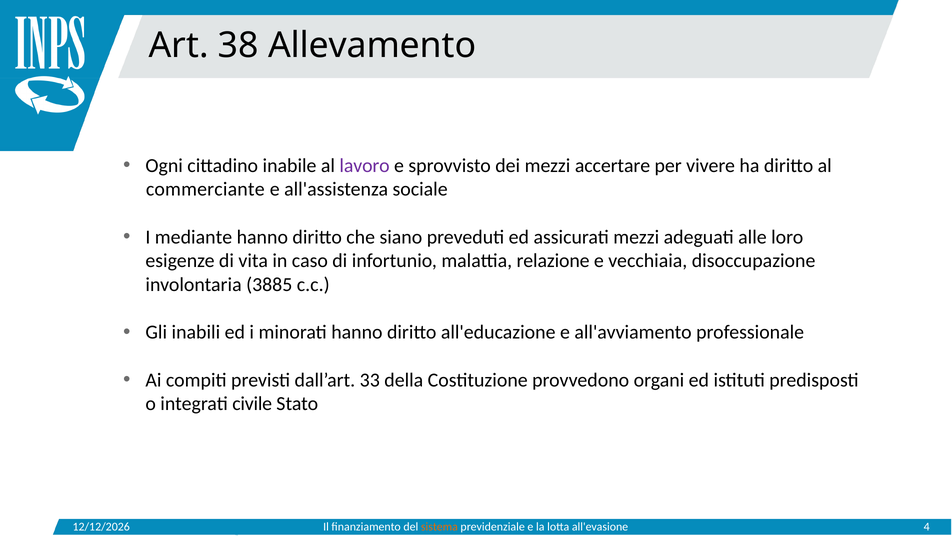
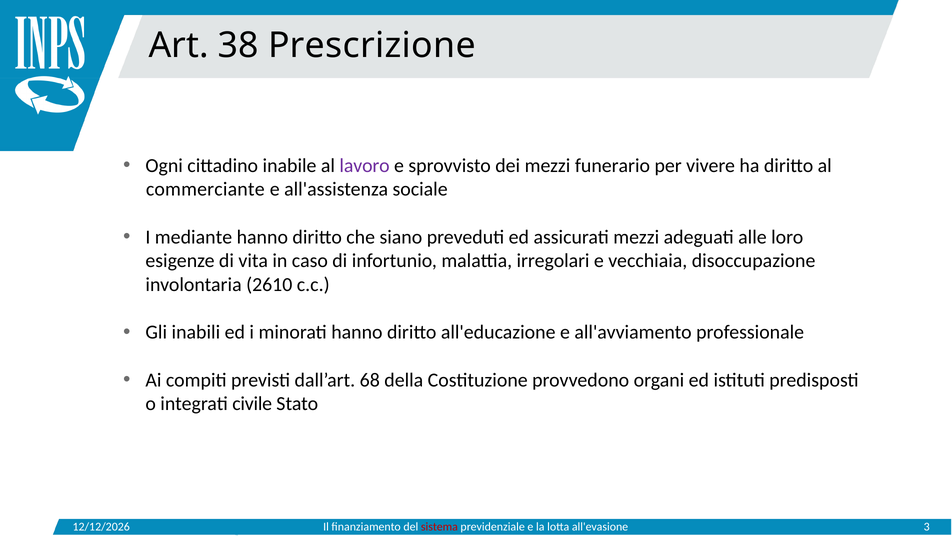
Allevamento: Allevamento -> Prescrizione
accertare: accertare -> funerario
relazione: relazione -> irregolari
3885: 3885 -> 2610
33: 33 -> 68
sistema colour: orange -> red
4: 4 -> 3
